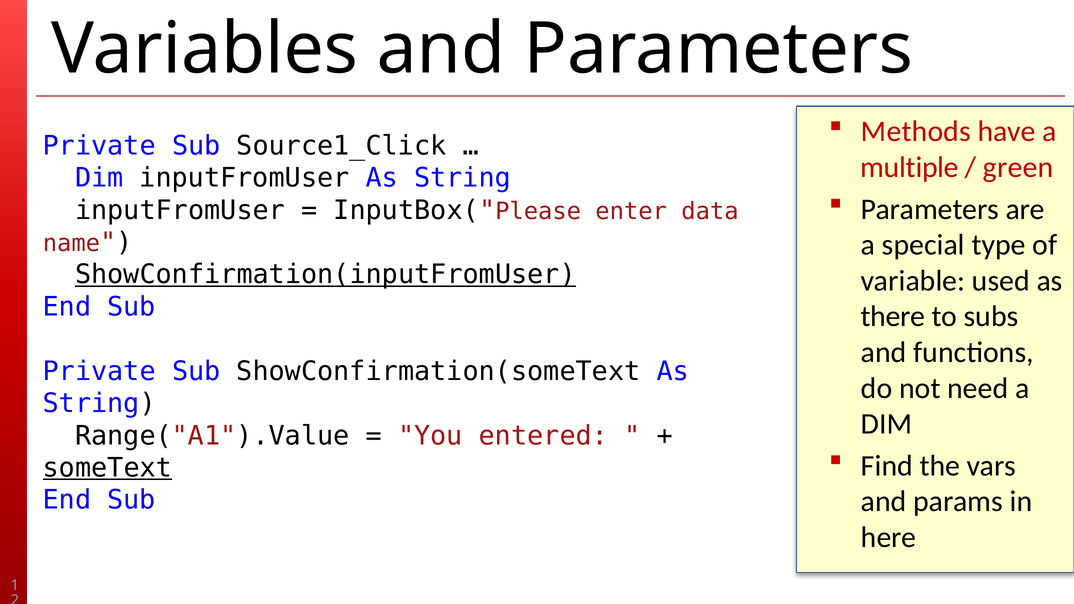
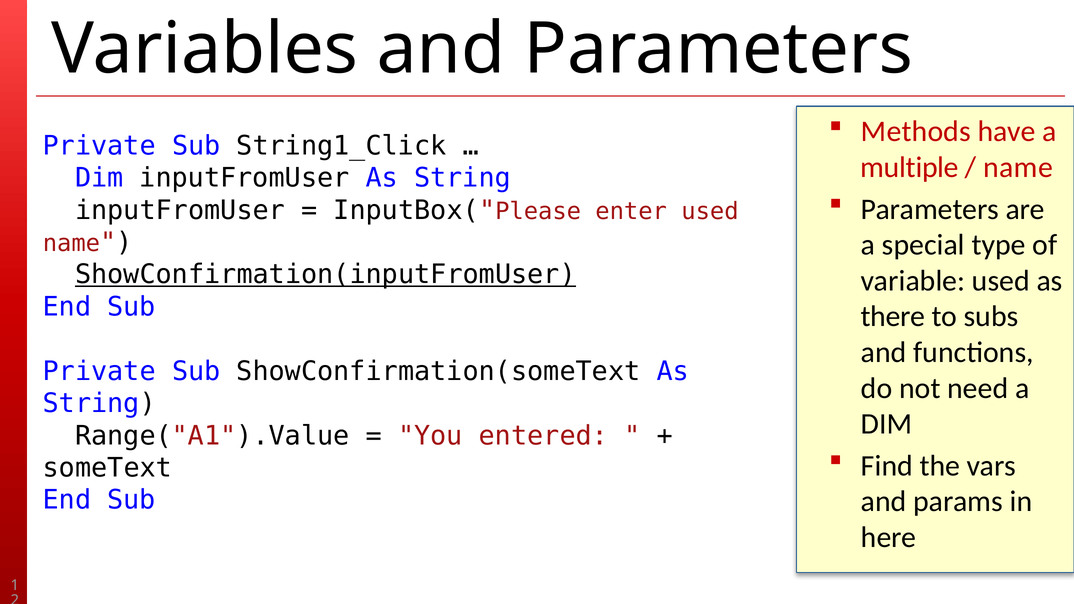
Source1_Click: Source1_Click -> String1_Click
green at (1018, 167): green -> name
enter data: data -> used
someText underline: present -> none
